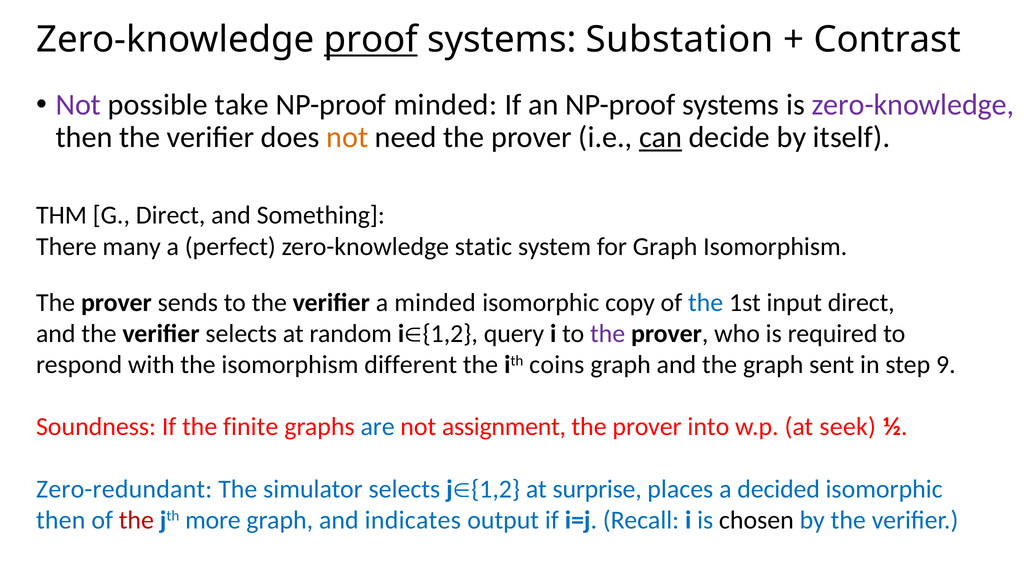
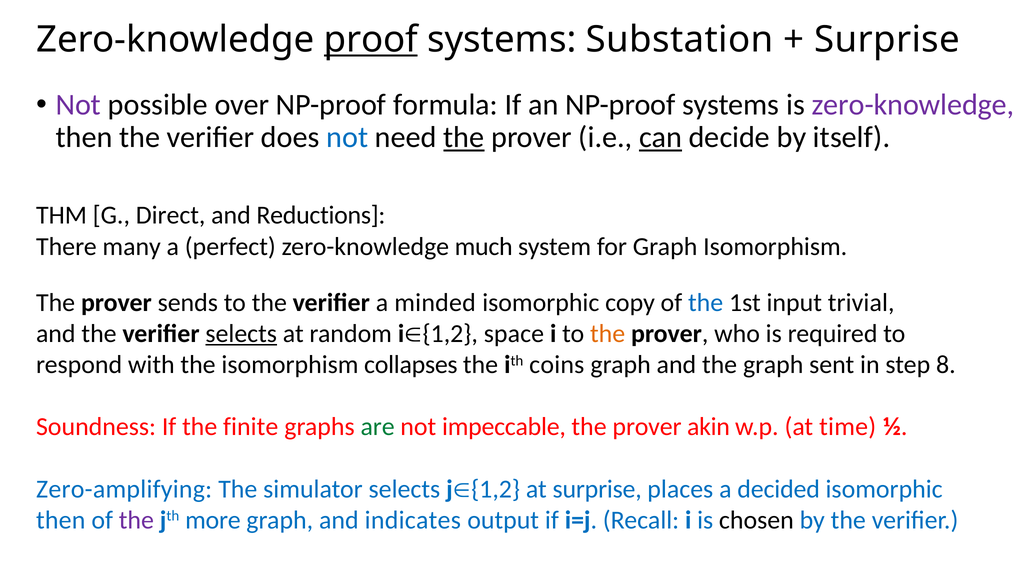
Contrast at (887, 40): Contrast -> Surprise
take: take -> over
NP-proof minded: minded -> formula
not at (347, 137) colour: orange -> blue
the at (464, 137) underline: none -> present
Something: Something -> Reductions
static: static -> much
input direct: direct -> trivial
selects at (241, 334) underline: none -> present
query: query -> space
the at (608, 334) colour: purple -> orange
different: different -> collapses
9: 9 -> 8
are colour: blue -> green
assignment: assignment -> impeccable
into: into -> akin
seek: seek -> time
Zero-redundant: Zero-redundant -> Zero-amplifying
the at (136, 520) colour: red -> purple
